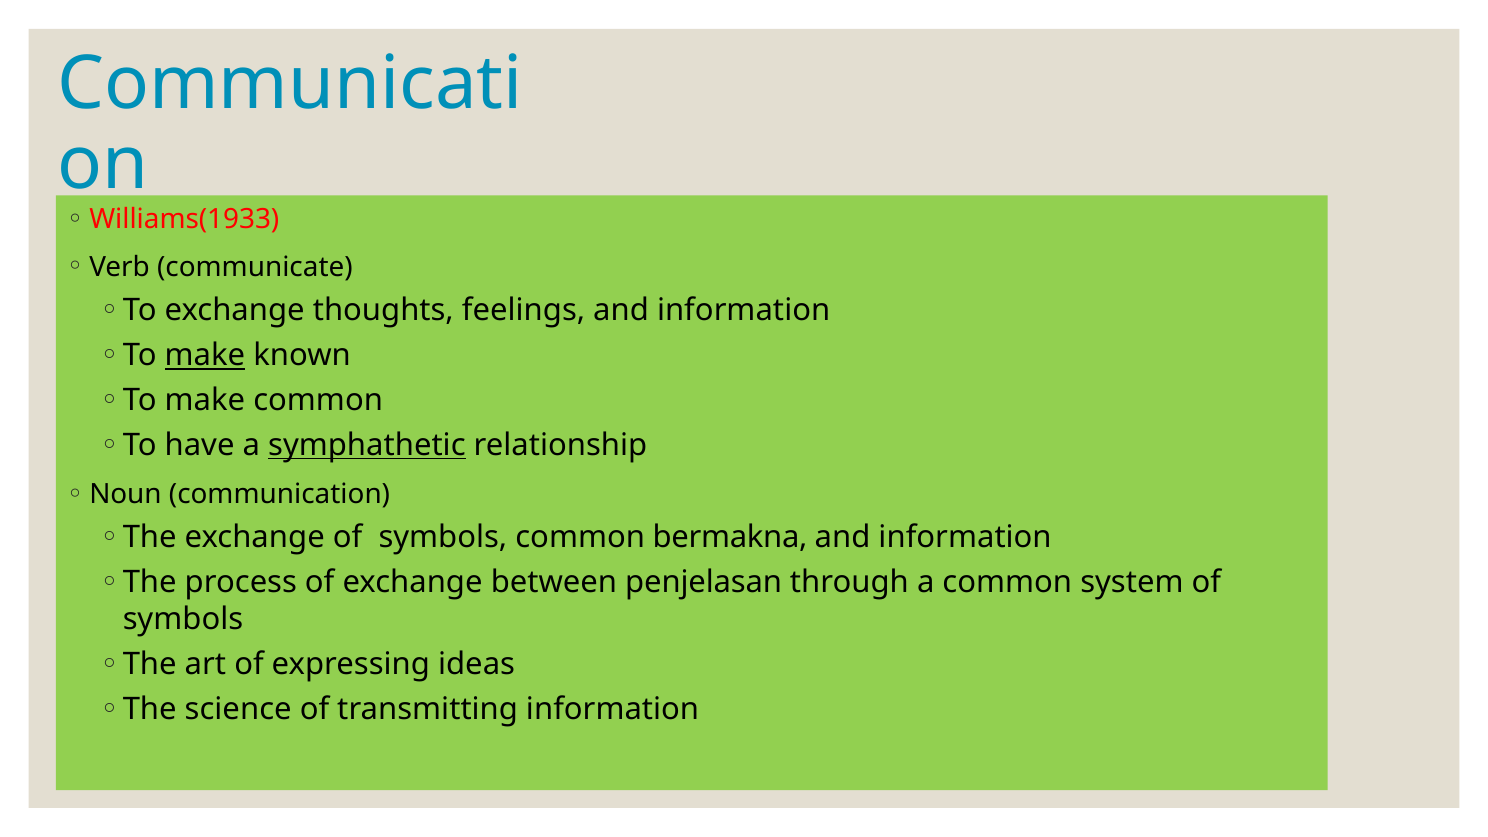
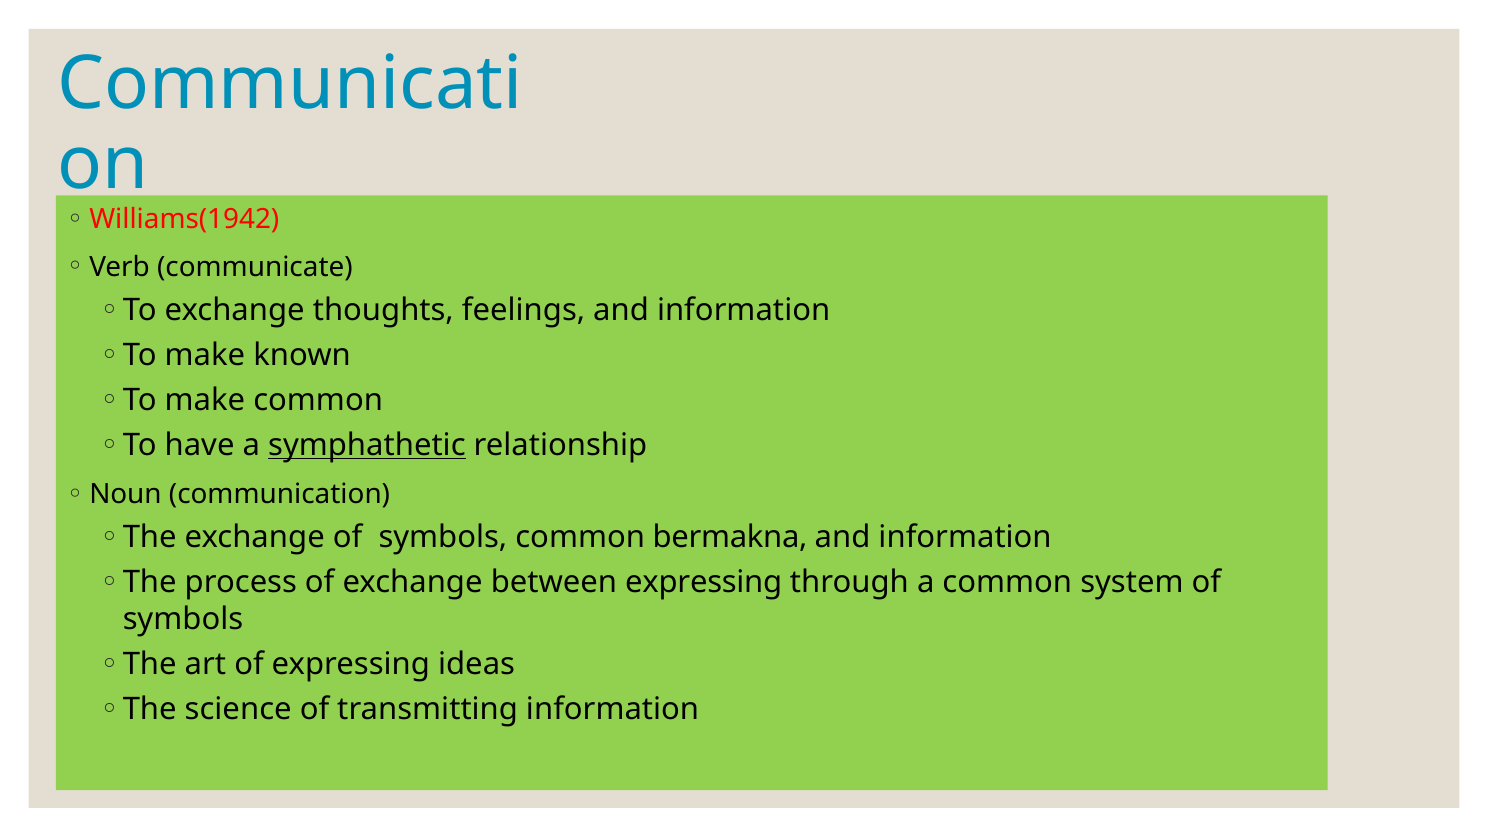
Williams(1933: Williams(1933 -> Williams(1942
make at (205, 355) underline: present -> none
between penjelasan: penjelasan -> expressing
